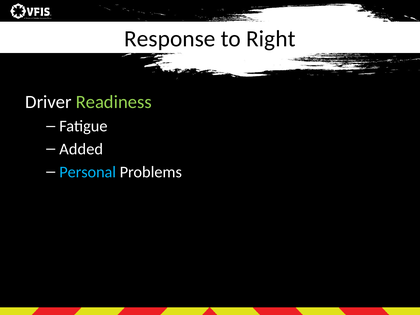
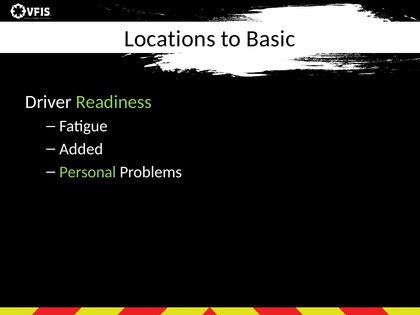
Response: Response -> Locations
Right: Right -> Basic
Personal colour: light blue -> light green
